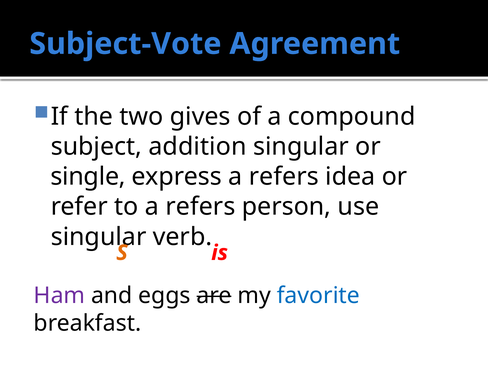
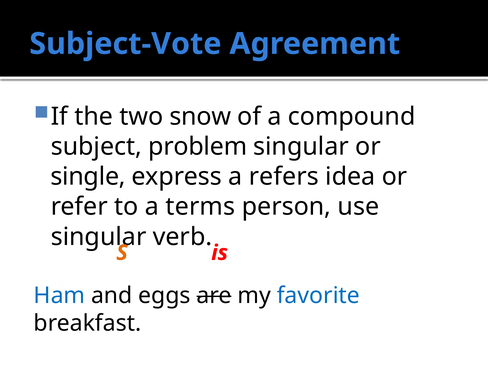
gives: gives -> snow
addition: addition -> problem
to a refers: refers -> terms
Ham colour: purple -> blue
